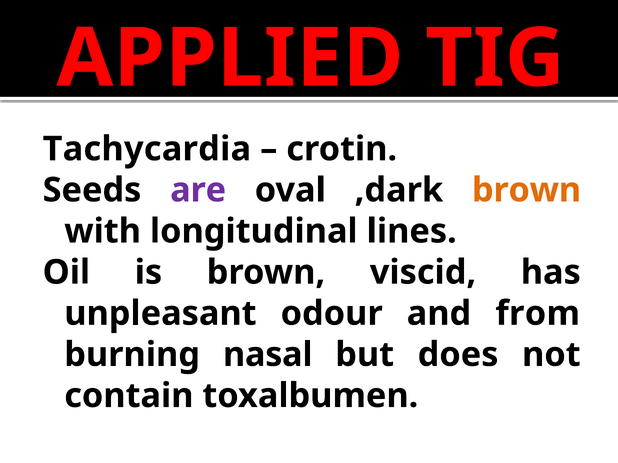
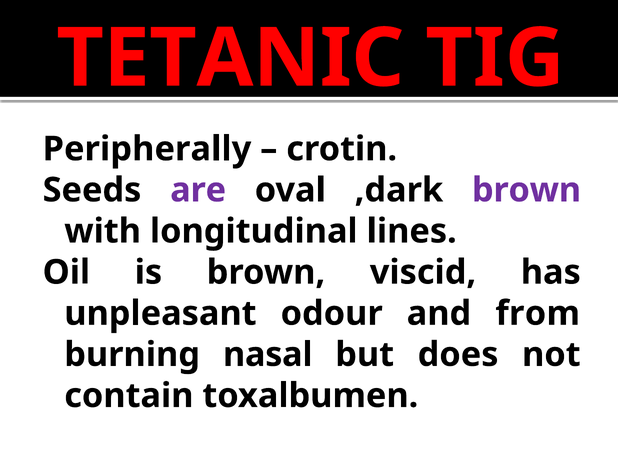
APPLIED: APPLIED -> TETANIC
Tachycardia: Tachycardia -> Peripherally
brown at (527, 190) colour: orange -> purple
